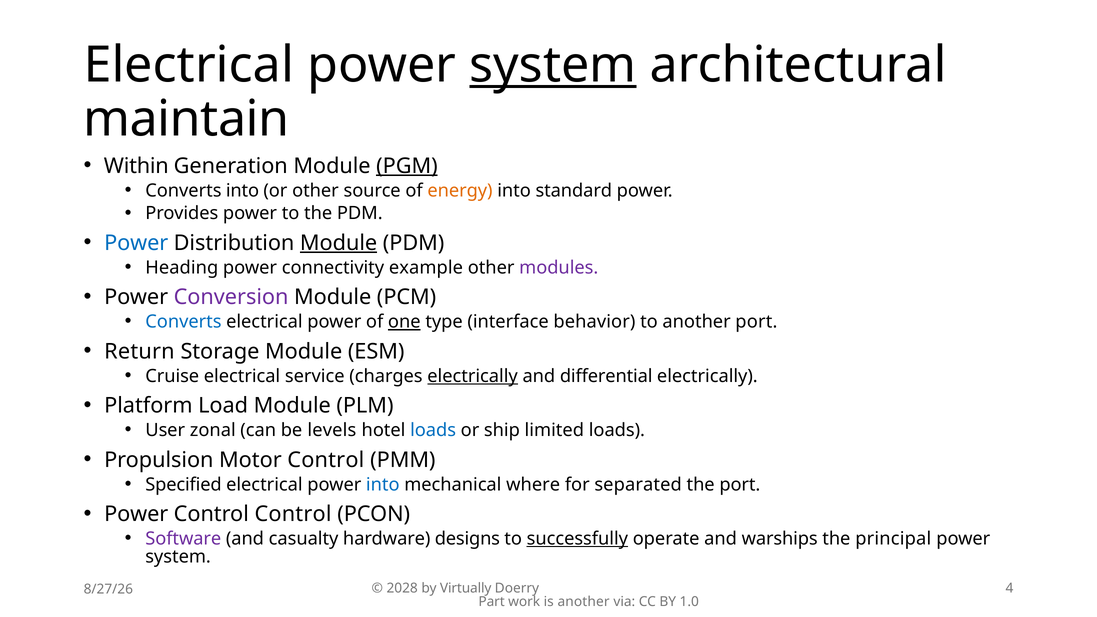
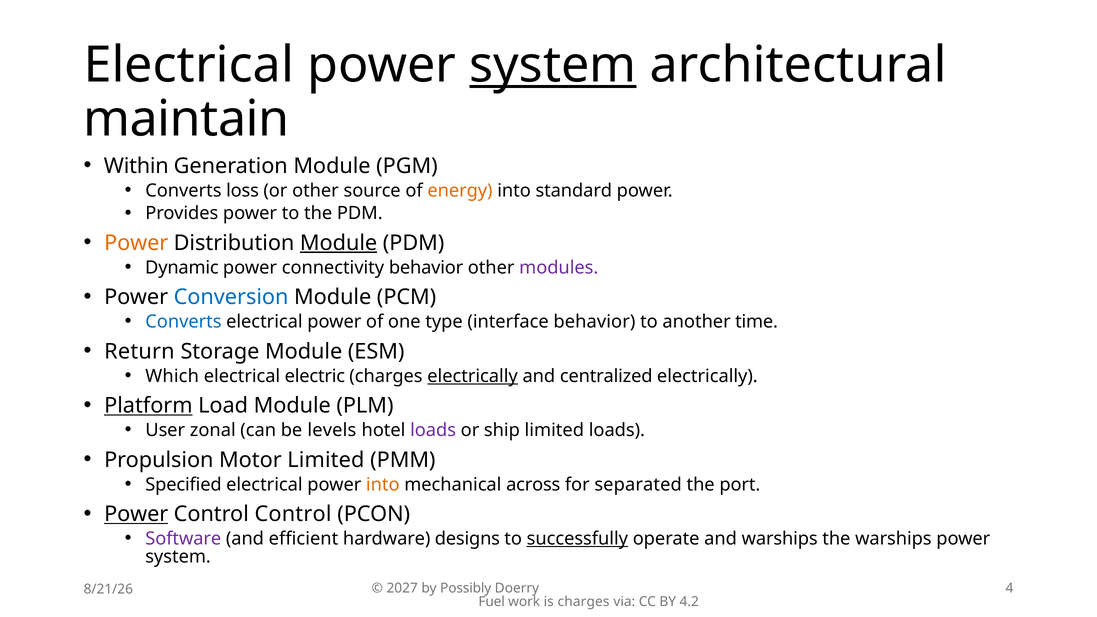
PGM underline: present -> none
Converts into: into -> loss
Power at (136, 243) colour: blue -> orange
Heading: Heading -> Dynamic
connectivity example: example -> behavior
Conversion colour: purple -> blue
one underline: present -> none
another port: port -> time
Cruise: Cruise -> Which
service: service -> electric
differential: differential -> centralized
Platform underline: none -> present
loads at (433, 430) colour: blue -> purple
Motor Control: Control -> Limited
into at (383, 485) colour: blue -> orange
where: where -> across
Power at (136, 514) underline: none -> present
casualty: casualty -> efficient
the principal: principal -> warships
2028: 2028 -> 2027
Virtually: Virtually -> Possibly
8/27/26: 8/27/26 -> 8/21/26
Part: Part -> Fuel
is another: another -> charges
1.0: 1.0 -> 4.2
